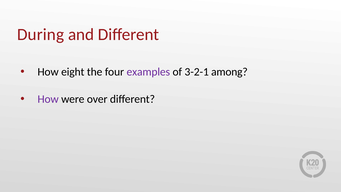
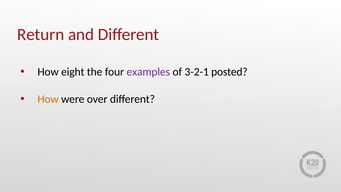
During: During -> Return
among: among -> posted
How at (48, 99) colour: purple -> orange
